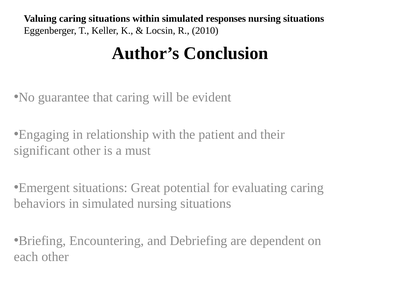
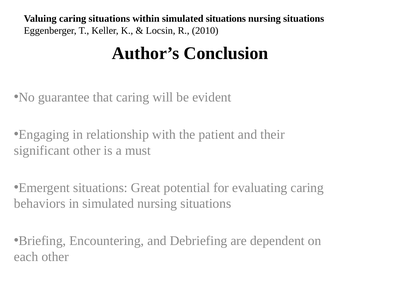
simulated responses: responses -> situations
